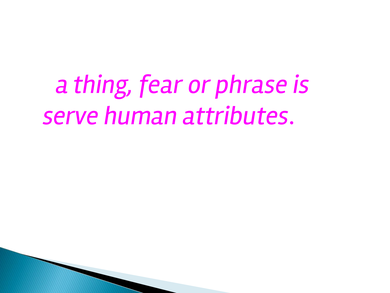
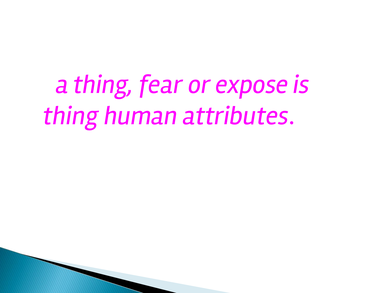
phrase: phrase -> expose
serve at (71, 116): serve -> thing
